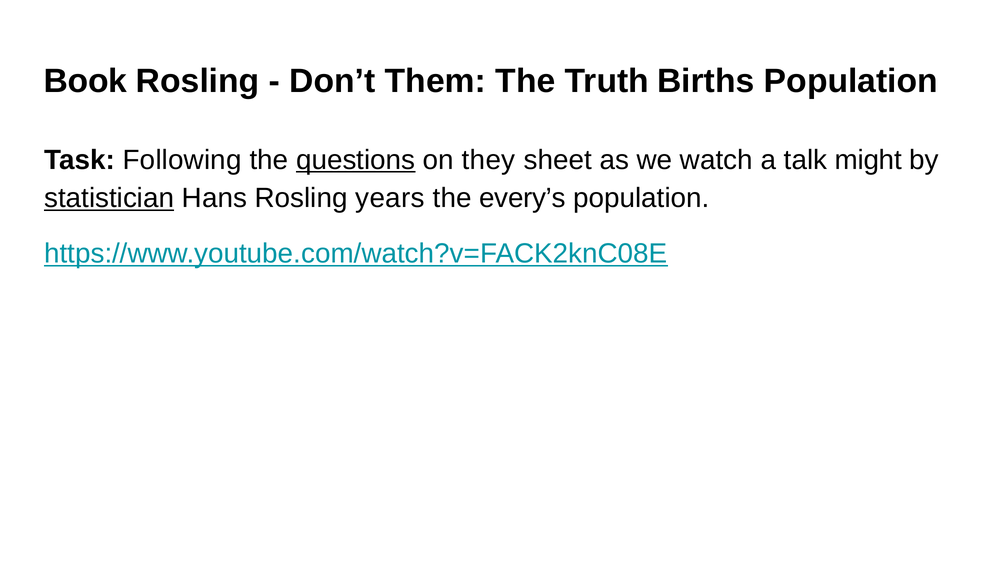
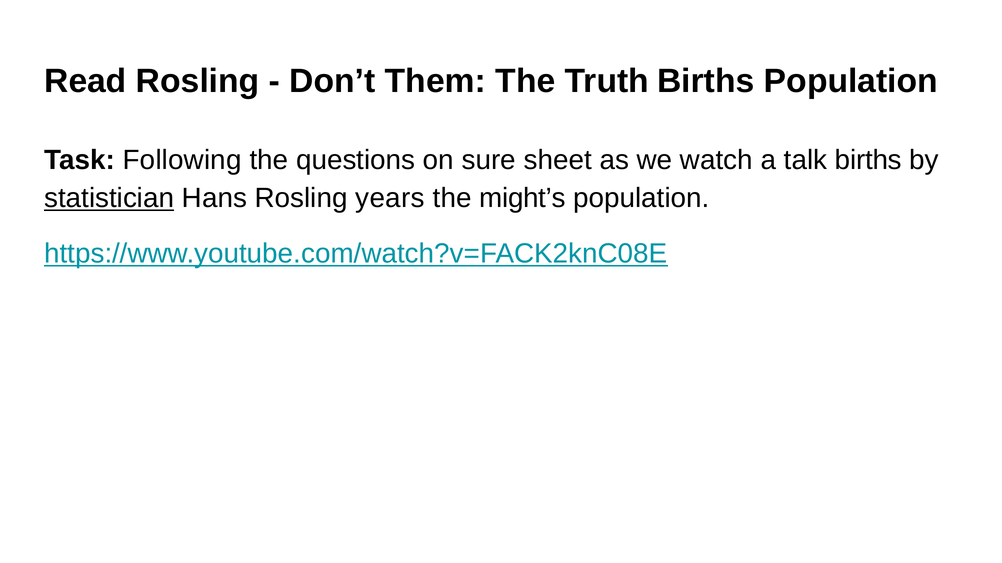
Book: Book -> Read
questions underline: present -> none
they: they -> sure
talk might: might -> births
every’s: every’s -> might’s
